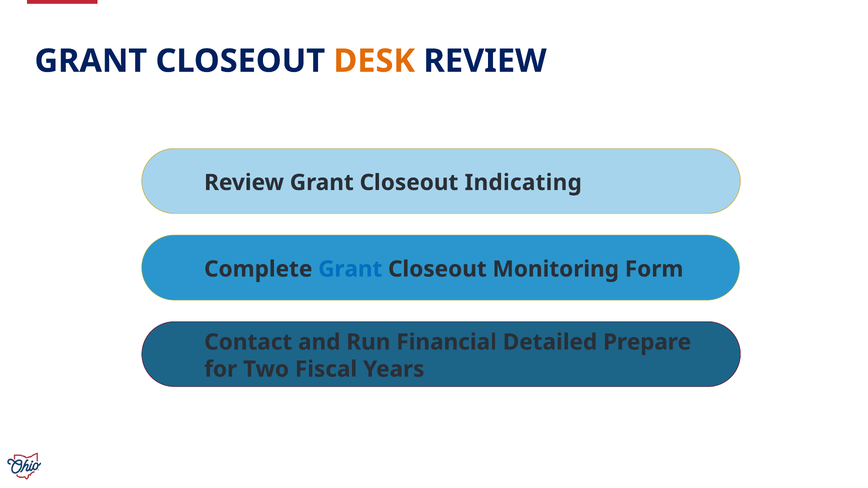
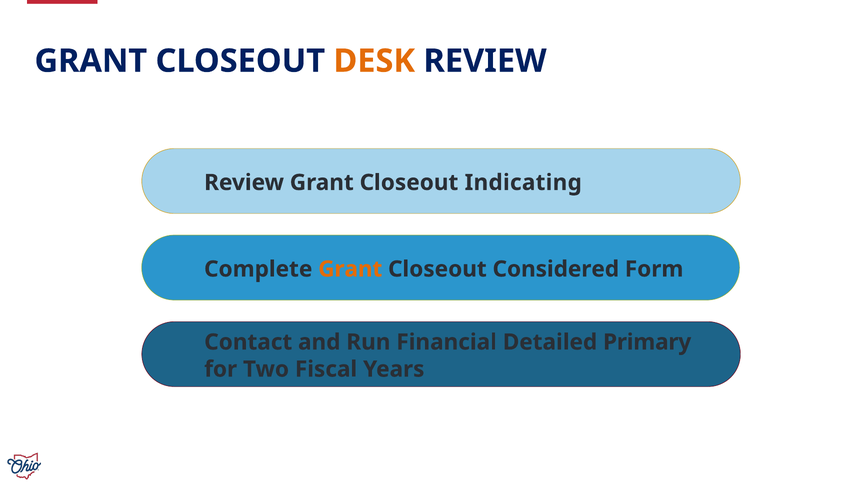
Grant at (350, 269) colour: blue -> orange
Monitoring: Monitoring -> Considered
Prepare: Prepare -> Primary
